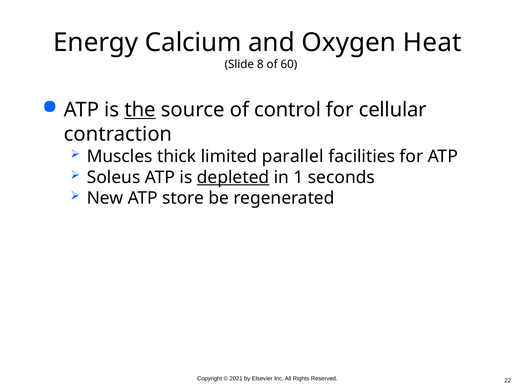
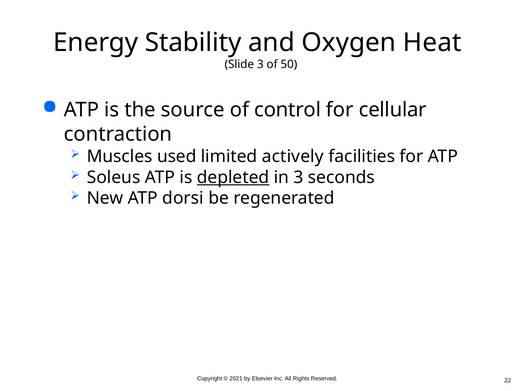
Calcium: Calcium -> Stability
Slide 8: 8 -> 3
60: 60 -> 50
the underline: present -> none
thick: thick -> used
parallel: parallel -> actively
in 1: 1 -> 3
store: store -> dorsi
